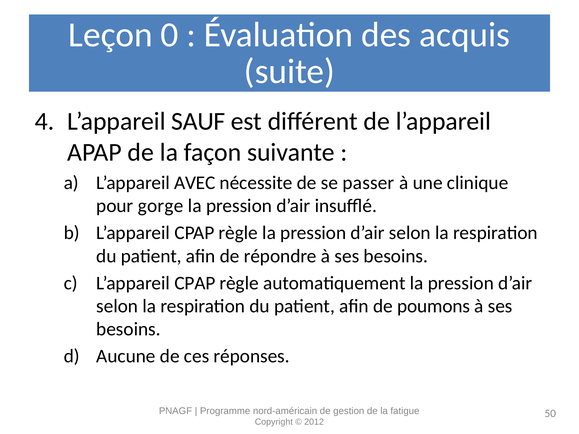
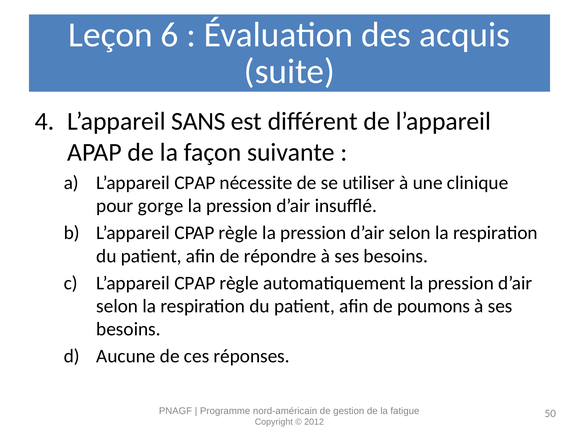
0: 0 -> 6
SAUF: SAUF -> SANS
AVEC at (195, 183): AVEC -> CPAP
passer: passer -> utiliser
